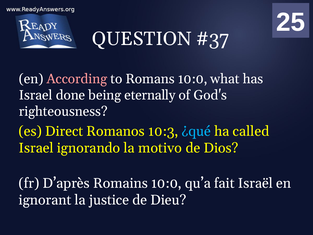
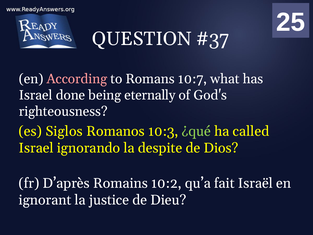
Romans 10:0: 10:0 -> 10:7
Direct: Direct -> Siglos
¿qué colour: light blue -> light green
motivo: motivo -> despite
Romains 10:0: 10:0 -> 10:2
